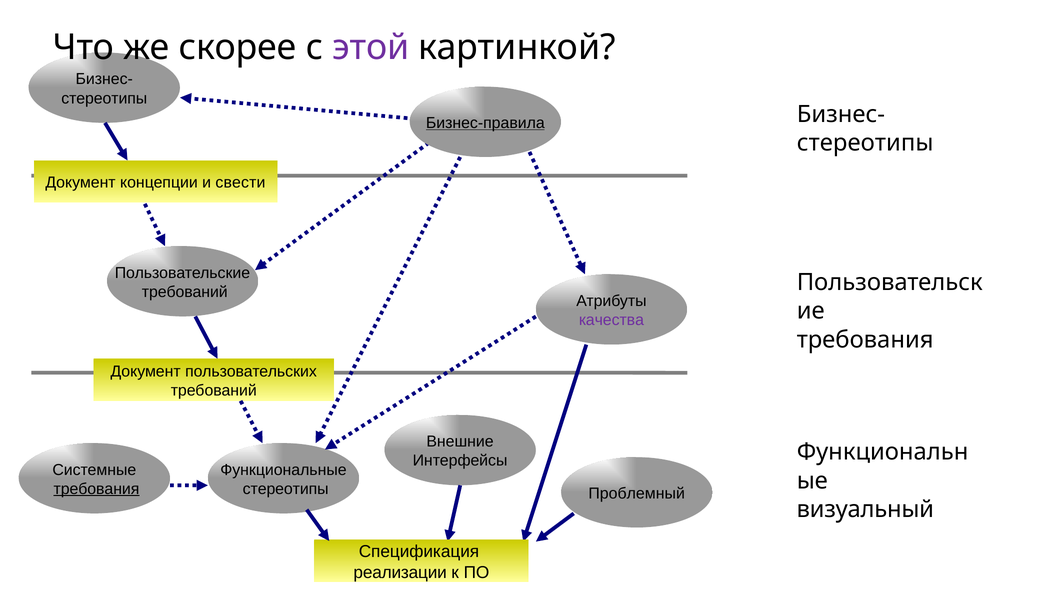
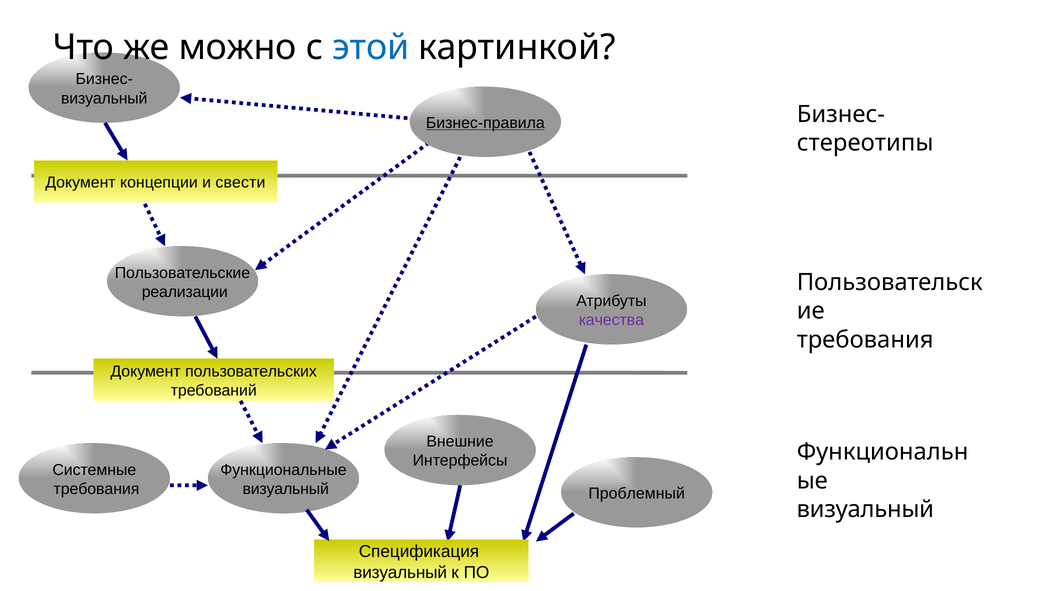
скорее: скорее -> можно
этой colour: purple -> blue
стереотипы at (104, 98): стереотипы -> визуальный
требований at (185, 292): требований -> реализации
требования at (96, 489) underline: present -> none
стереотипы at (286, 489): стереотипы -> визуальный
реализации at (400, 572): реализации -> визуальный
